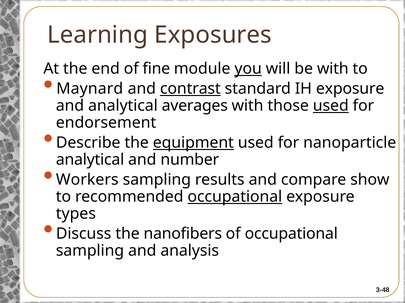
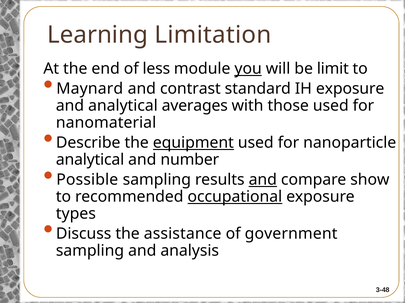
Exposures: Exposures -> Limitation
fine: fine -> less
be with: with -> limit
contrast underline: present -> none
used at (331, 106) underline: present -> none
endorsement: endorsement -> nanomaterial
Workers: Workers -> Possible
and at (263, 180) underline: none -> present
nanofibers: nanofibers -> assistance
of occupational: occupational -> government
